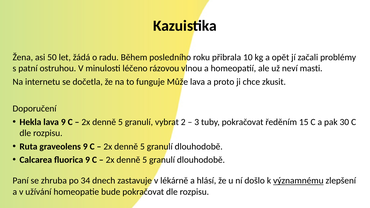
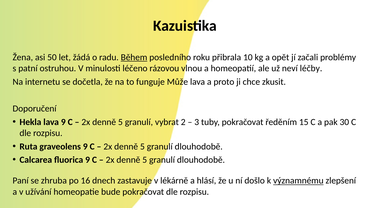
Během underline: none -> present
masti: masti -> léčby
34: 34 -> 16
